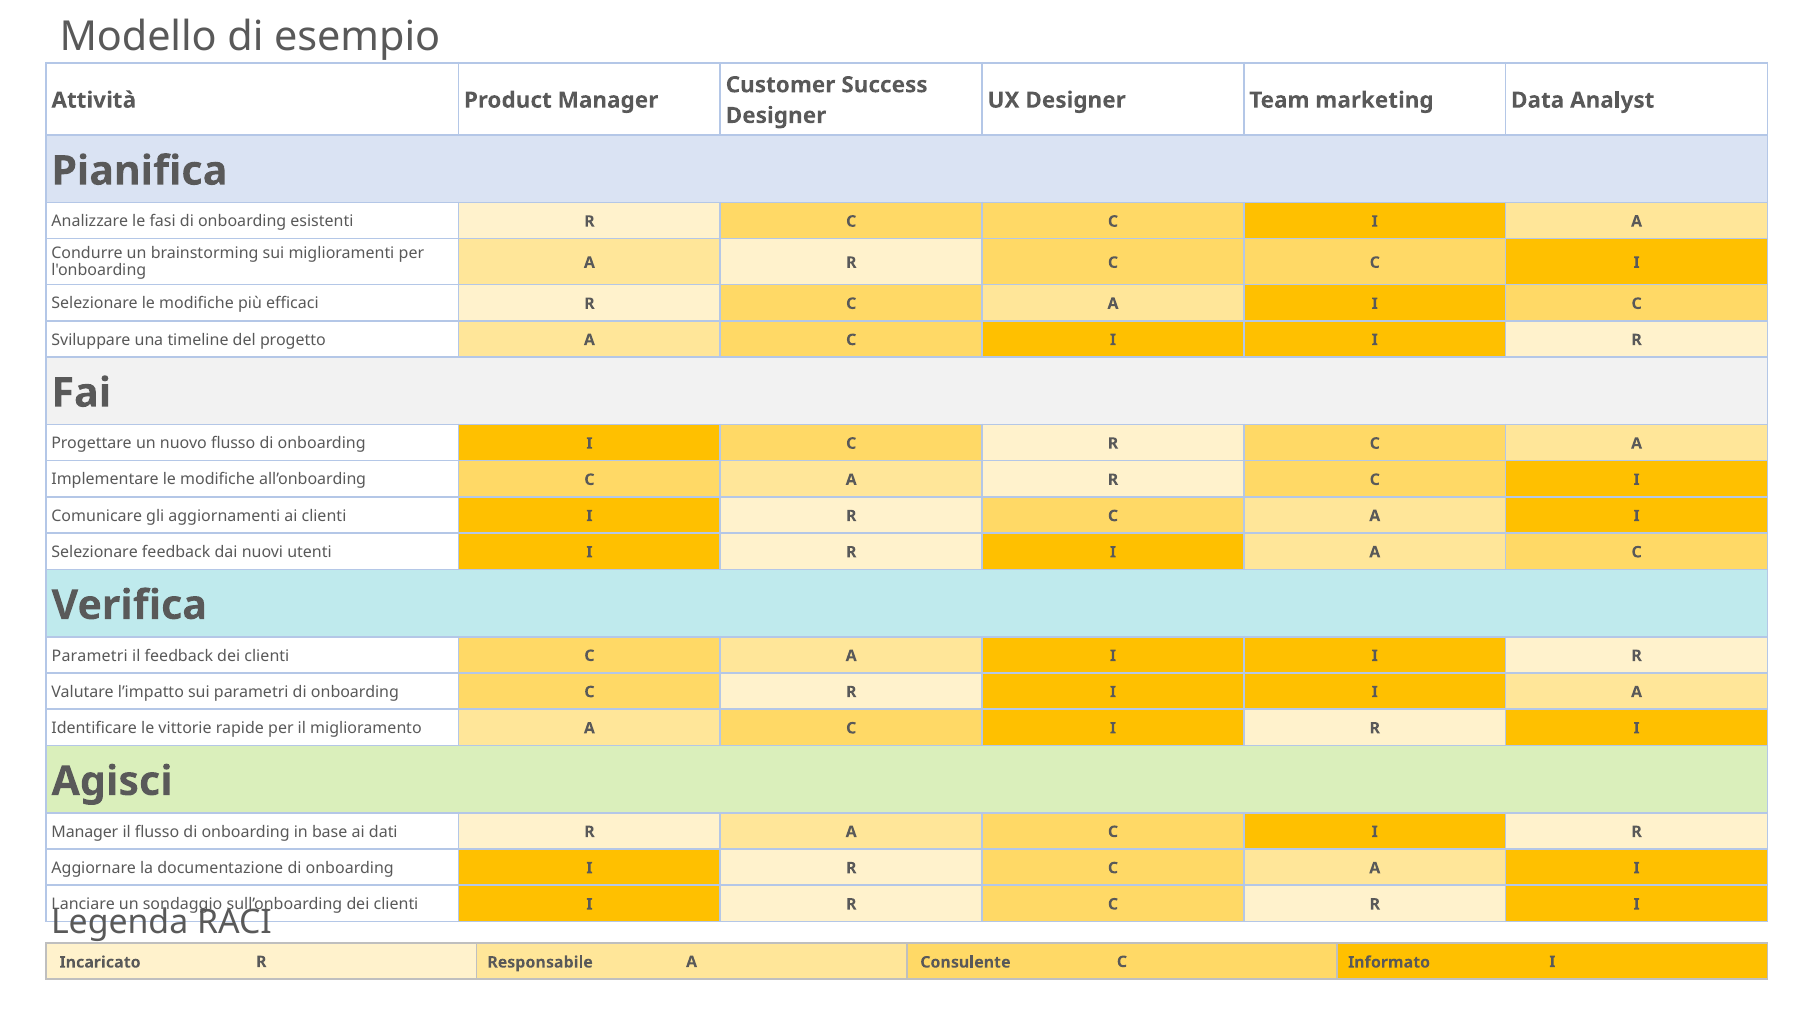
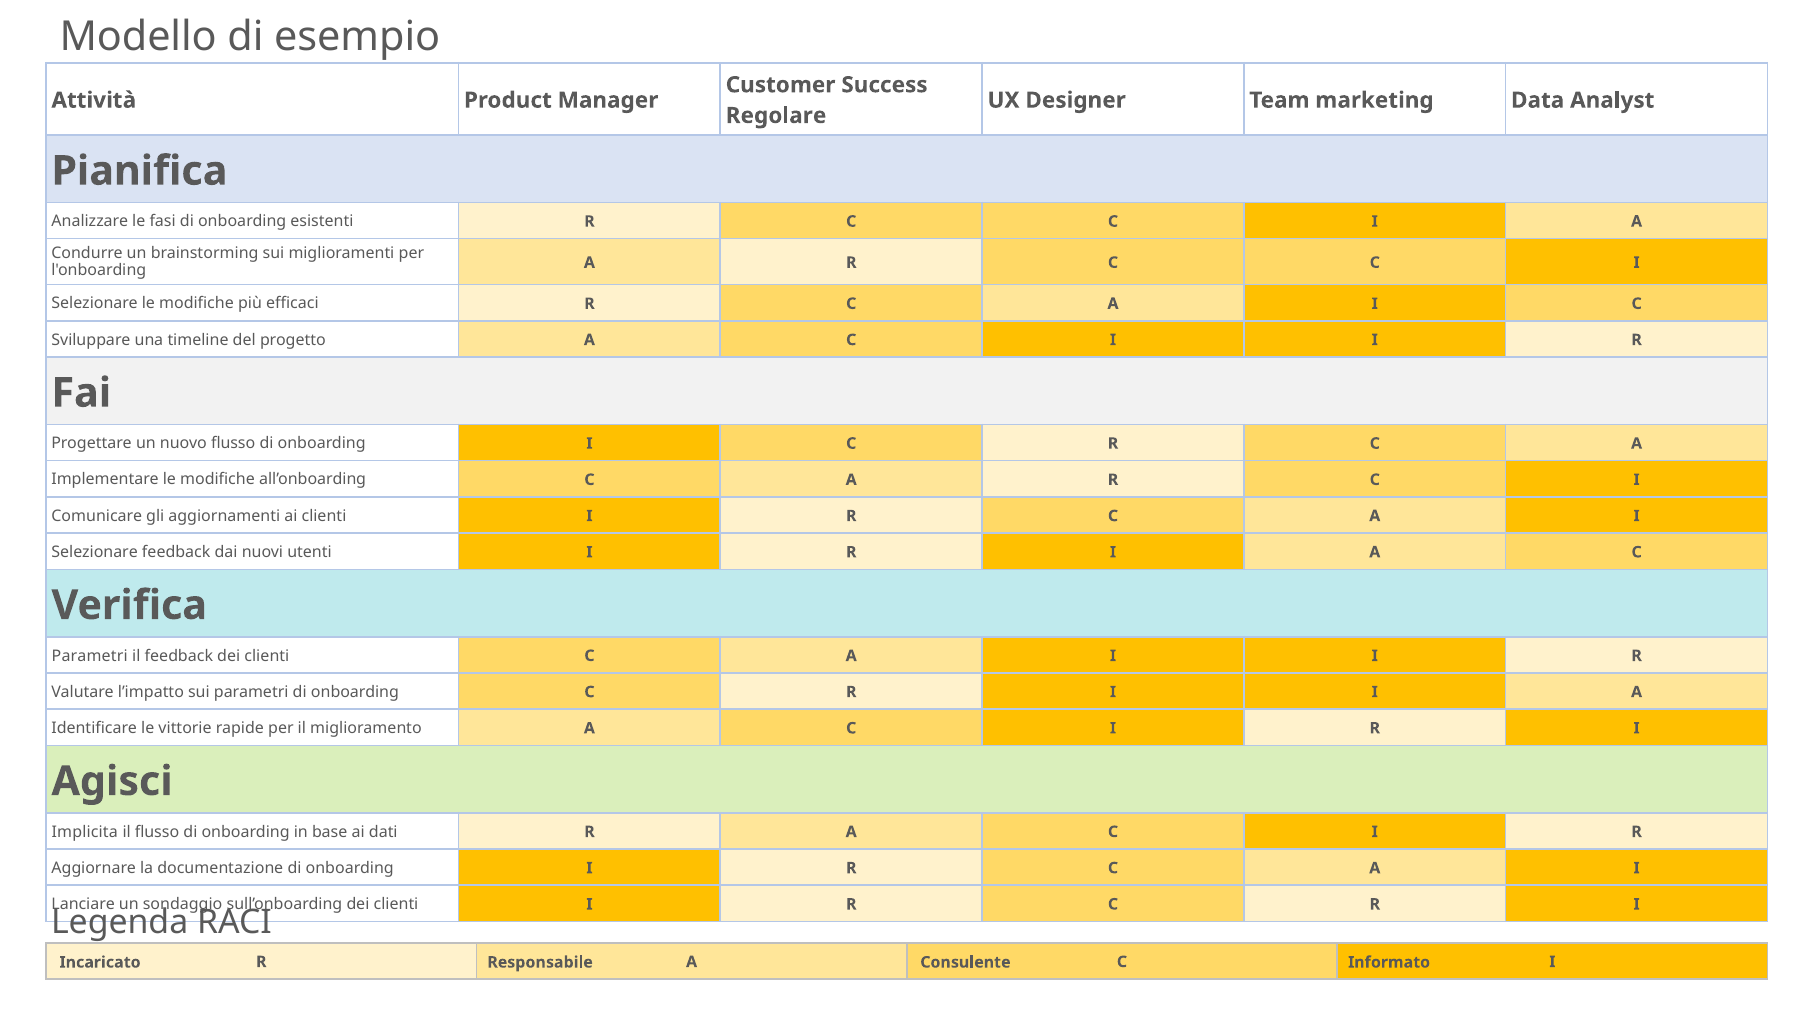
Designer at (776, 116): Designer -> Regolare
Manager at (85, 832): Manager -> Implicita
